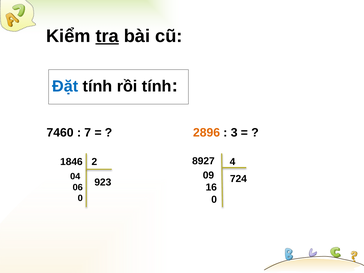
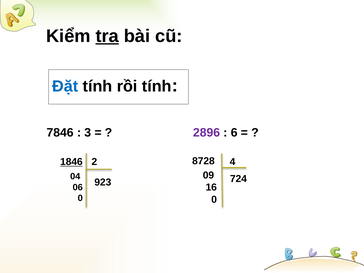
7460: 7460 -> 7846
7: 7 -> 3
2896 colour: orange -> purple
3: 3 -> 6
8927: 8927 -> 8728
1846 underline: none -> present
